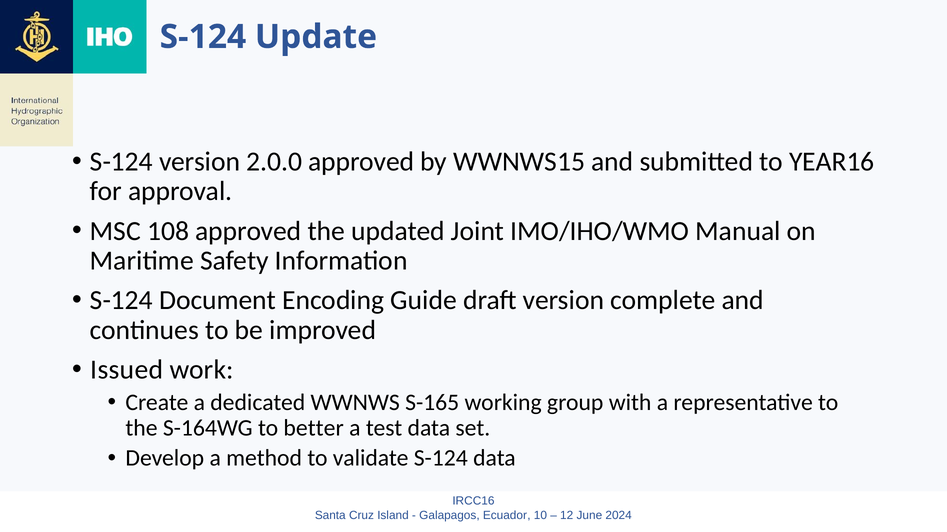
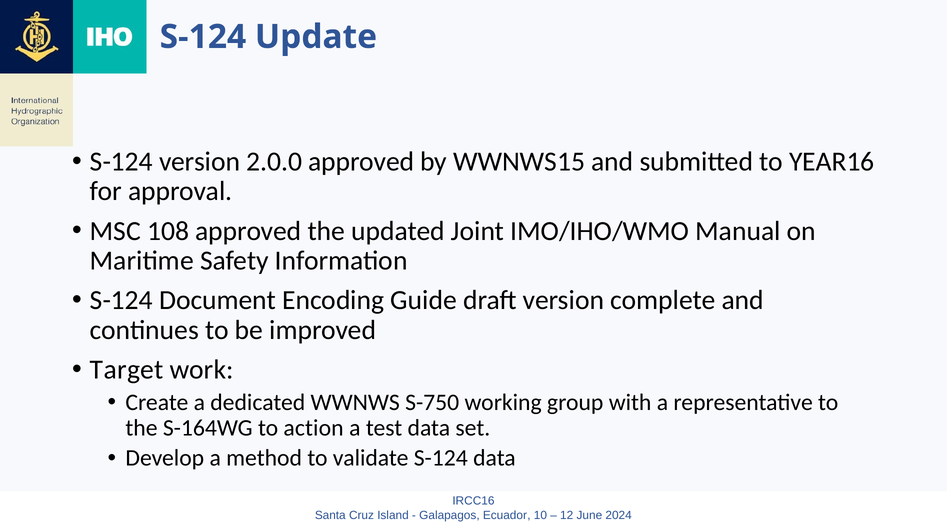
Issued: Issued -> Target
S-165: S-165 -> S-750
better: better -> action
